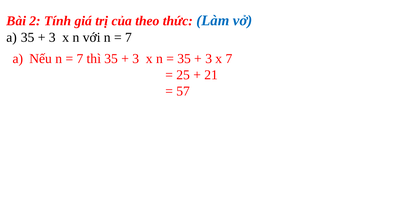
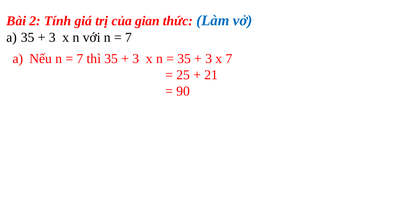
theo: theo -> gian
57: 57 -> 90
